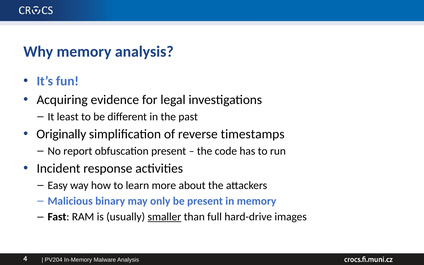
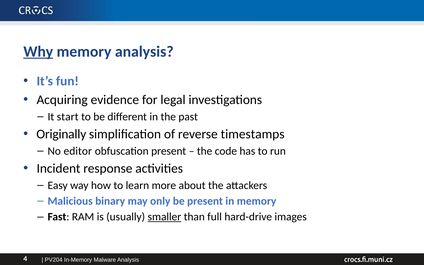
Why underline: none -> present
least: least -> start
report: report -> editor
